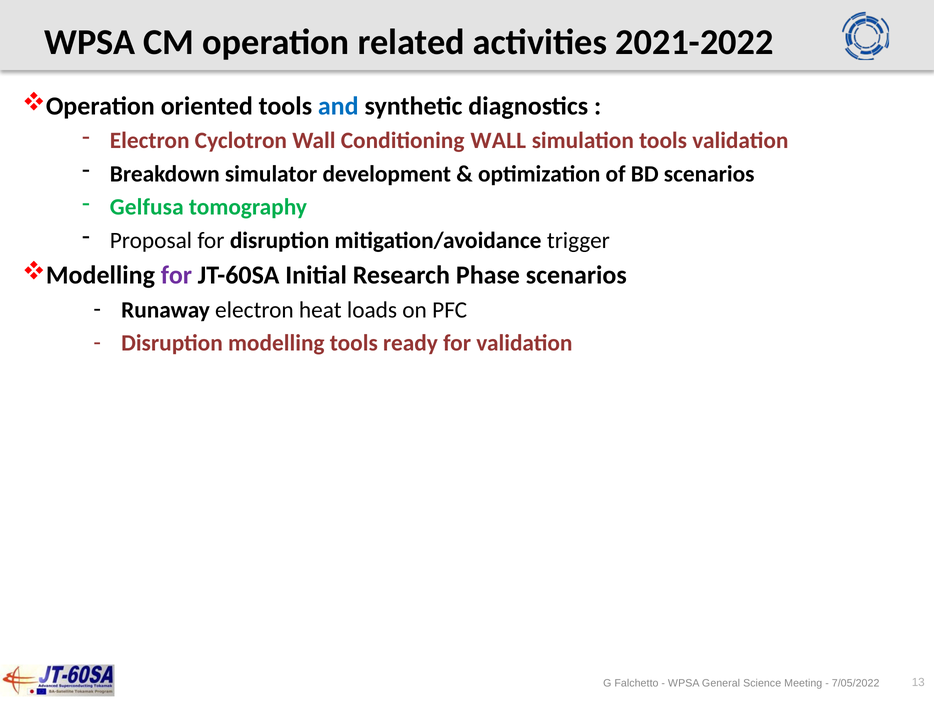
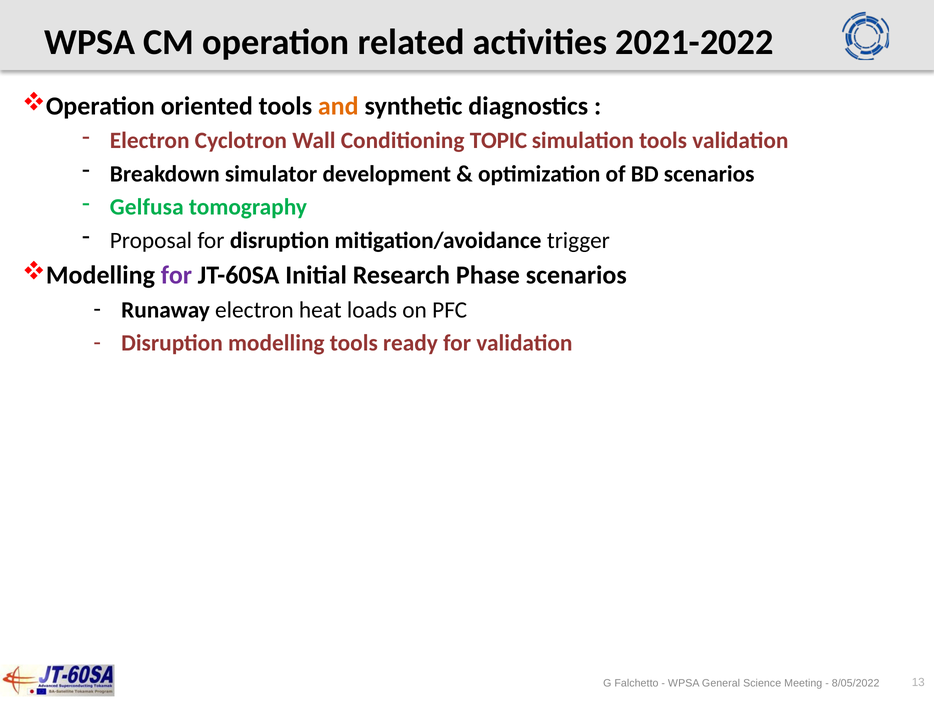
and colour: blue -> orange
Conditioning WALL: WALL -> TOPIC
7/05/2022: 7/05/2022 -> 8/05/2022
